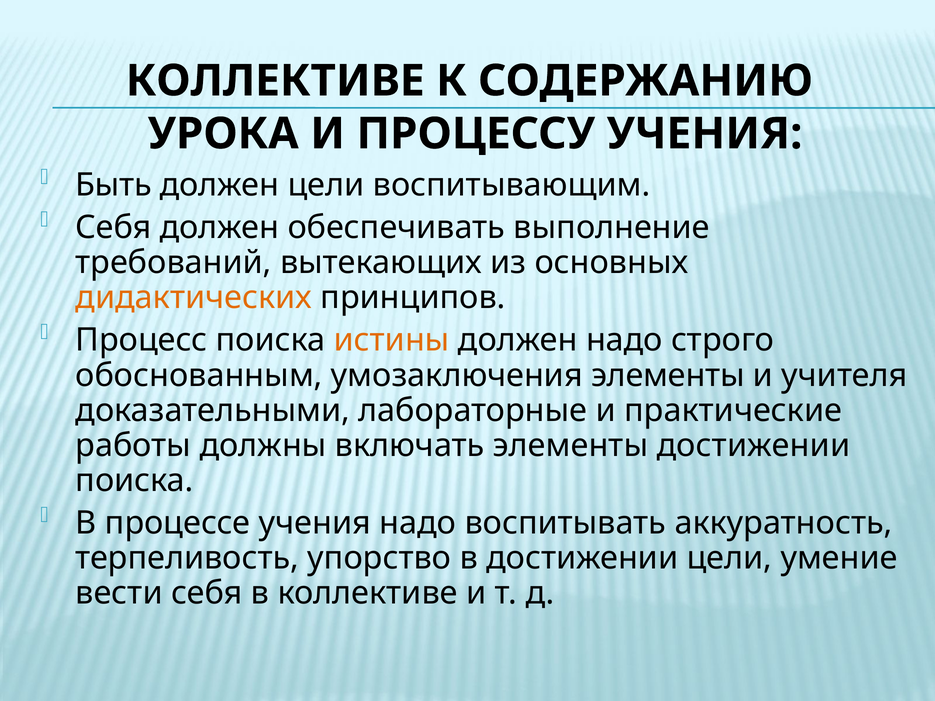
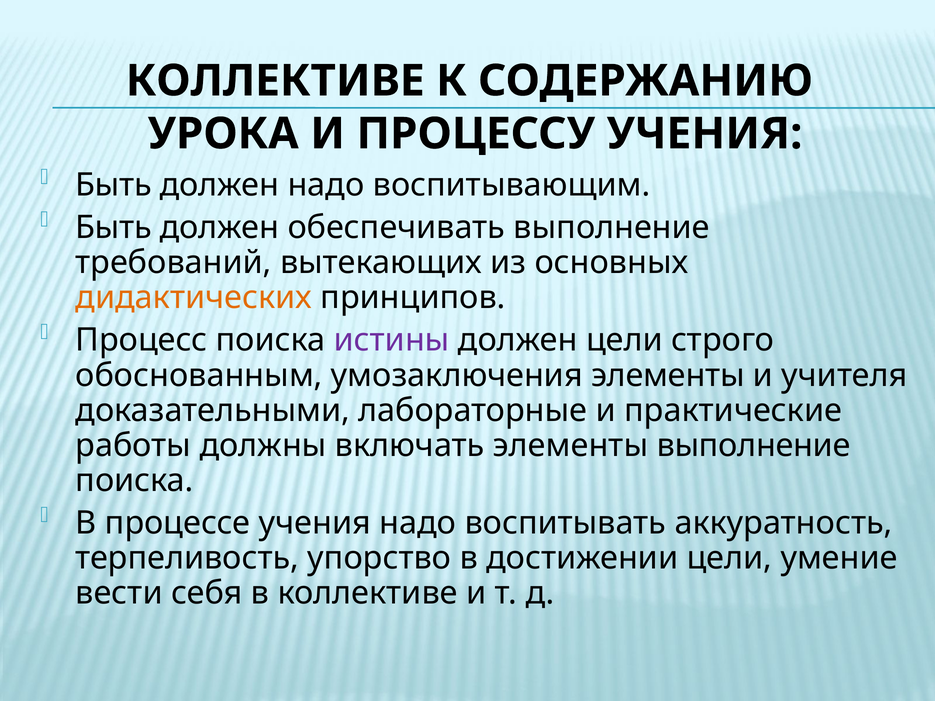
должен цели: цели -> надо
Себя at (113, 228): Себя -> Быть
истины colour: orange -> purple
должен надо: надо -> цели
элементы достижении: достижении -> выполнение
